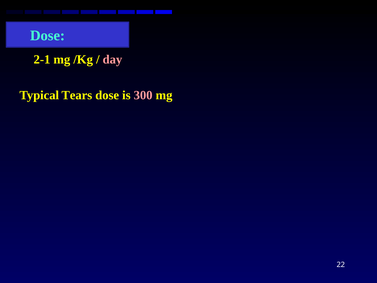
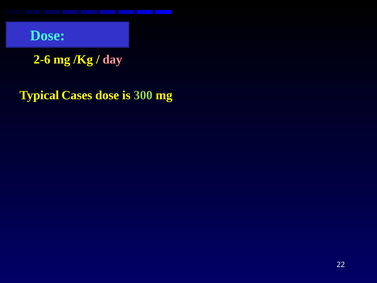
2-1: 2-1 -> 2-6
Tears: Tears -> Cases
300 colour: pink -> light green
